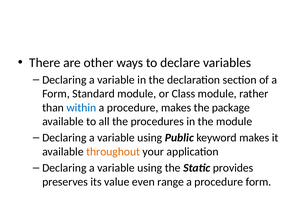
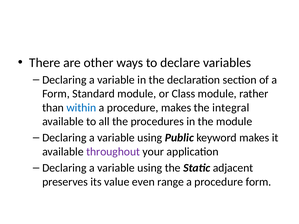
package: package -> integral
throughout colour: orange -> purple
provides: provides -> adjacent
